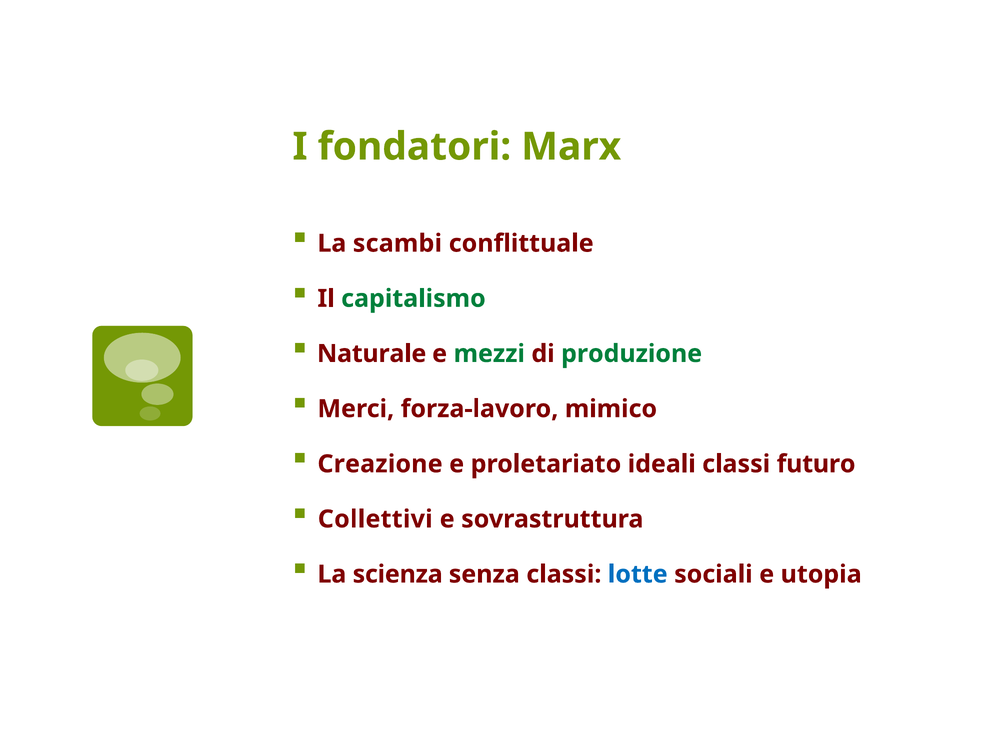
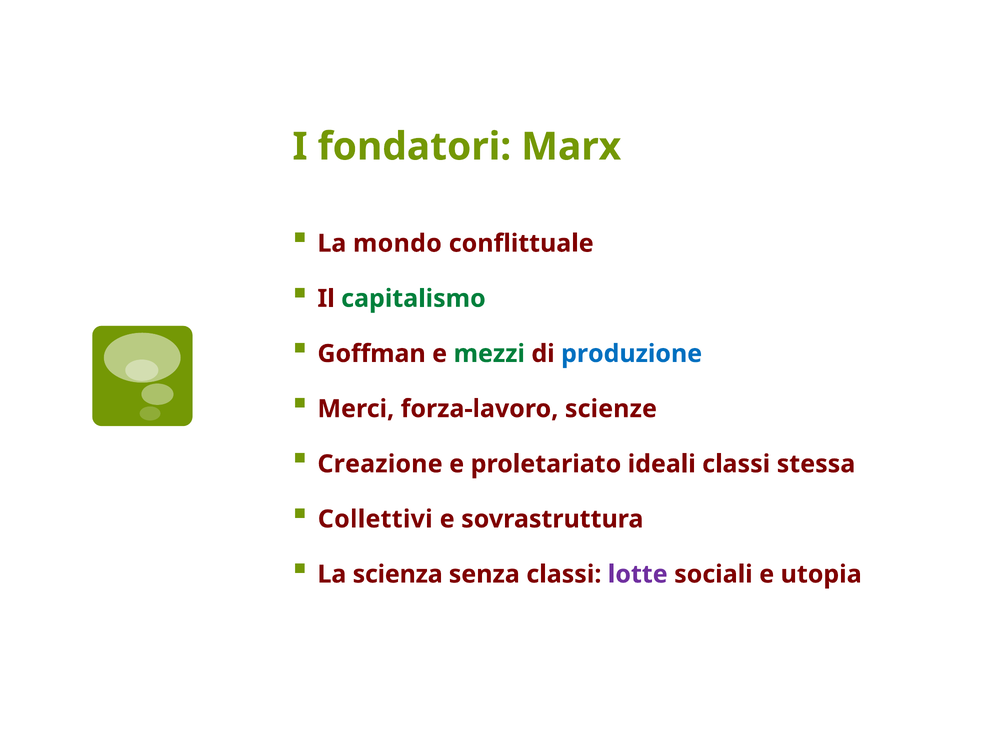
scambi: scambi -> mondo
Naturale: Naturale -> Goffman
produzione colour: green -> blue
mimico: mimico -> scienze
futuro: futuro -> stessa
lotte colour: blue -> purple
